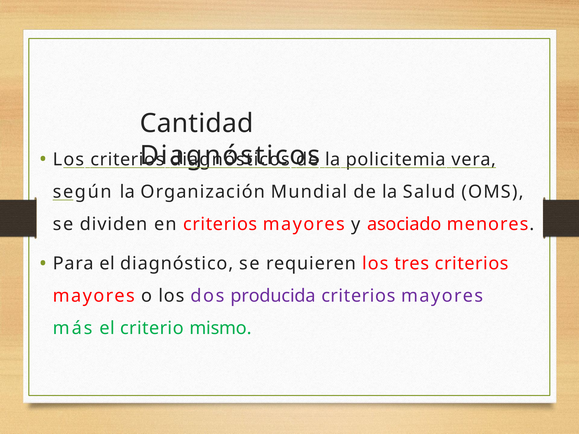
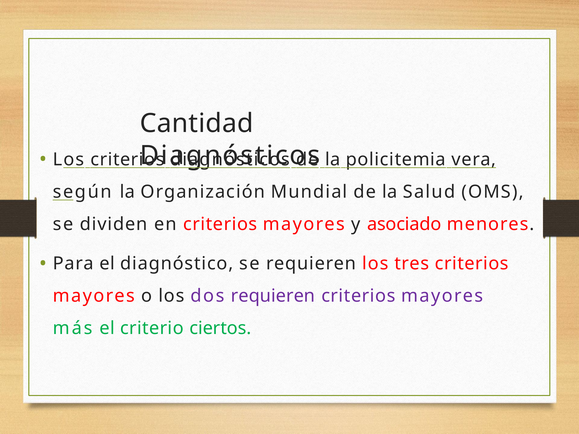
dos producida: producida -> requieren
mismo: mismo -> ciertos
